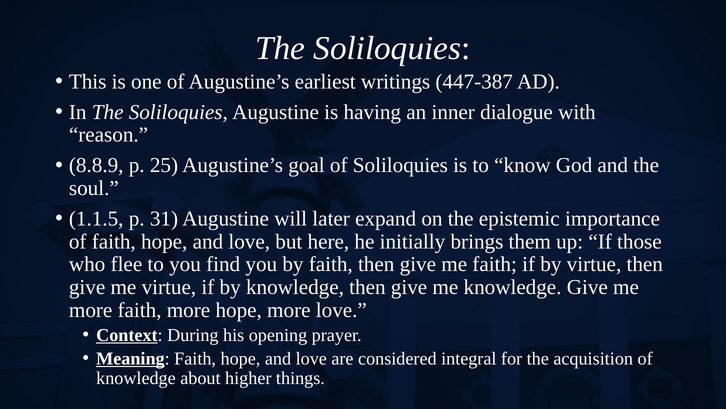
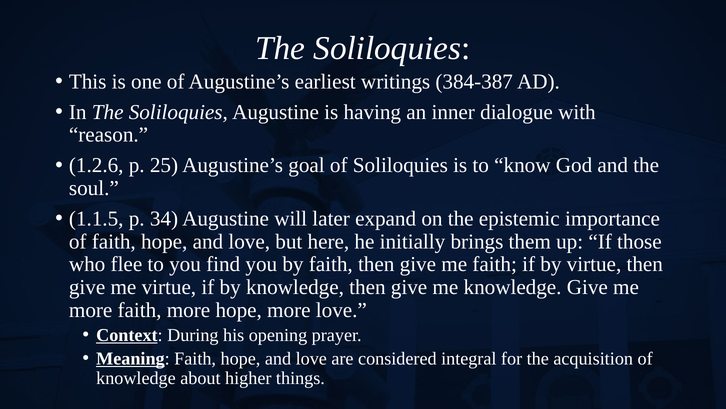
447-387: 447-387 -> 384-387
8.8.9: 8.8.9 -> 1.2.6
31: 31 -> 34
